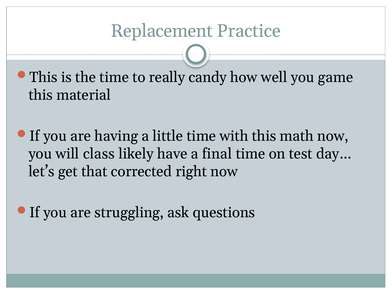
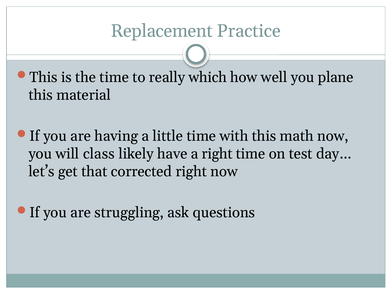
candy: candy -> which
game: game -> plane
a final: final -> right
